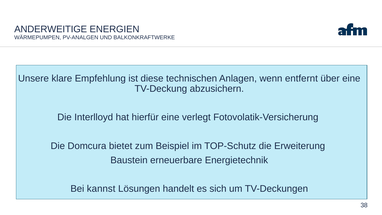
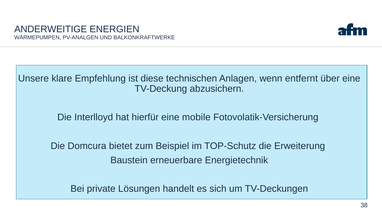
verlegt: verlegt -> mobile
kannst: kannst -> private
